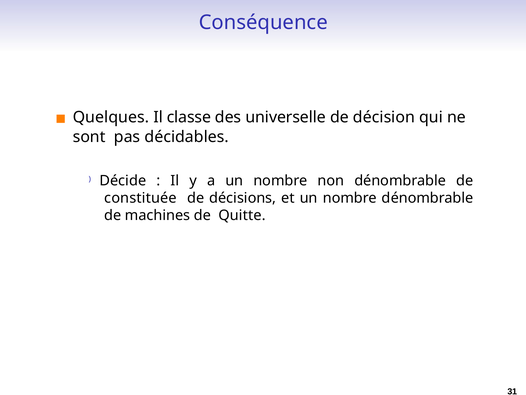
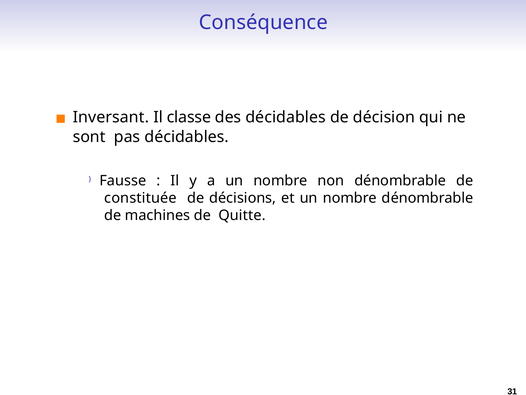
Quelques: Quelques -> Inversant
des universelle: universelle -> décidables
Décide: Décide -> Fausse
